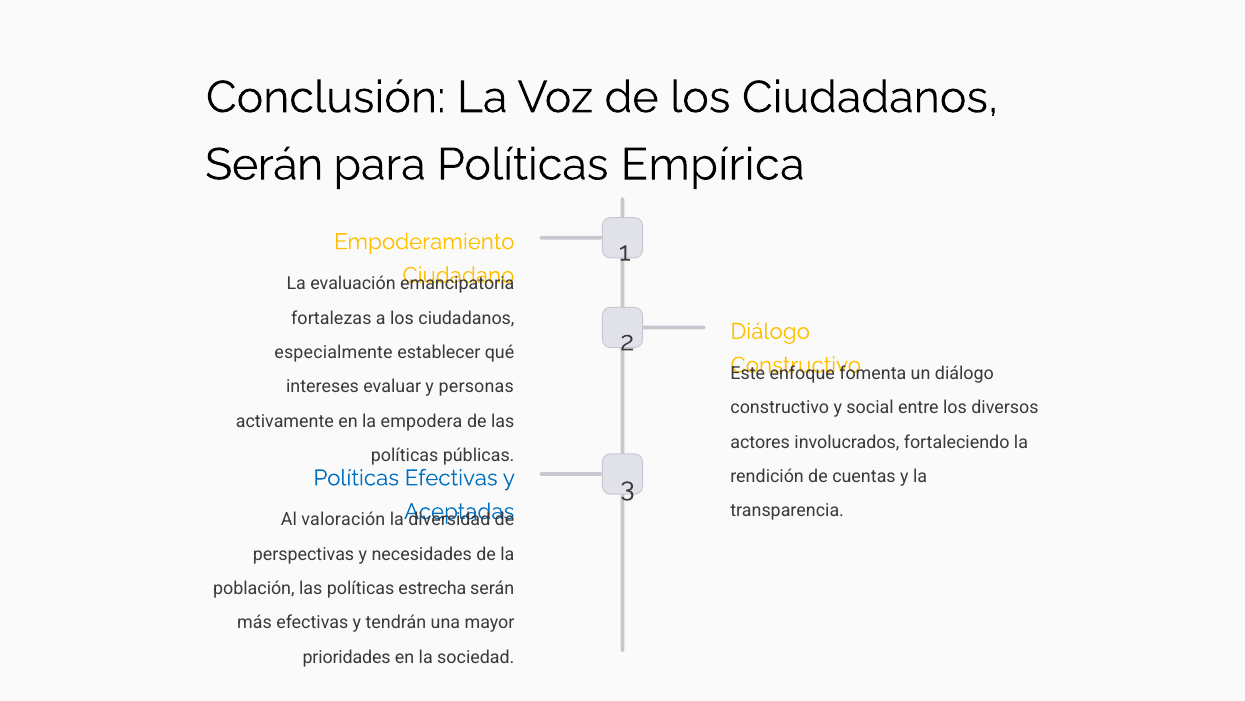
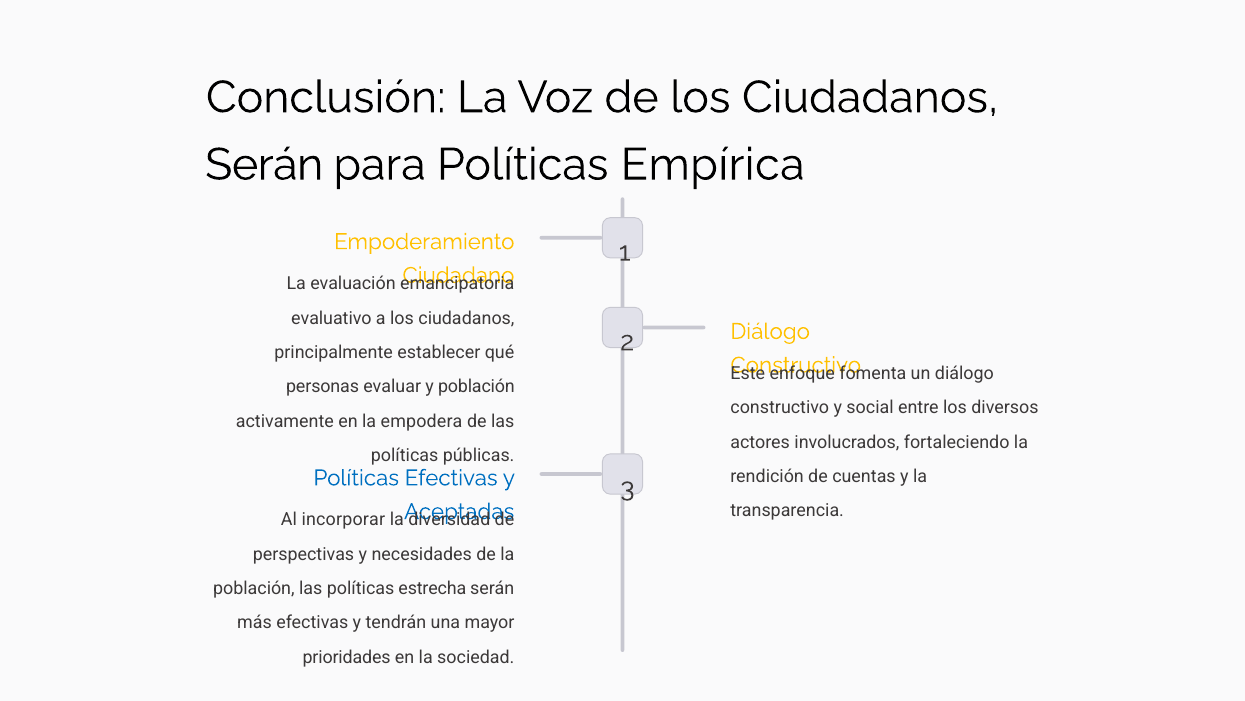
fortalezas: fortalezas -> evaluativo
especialmente: especialmente -> principalmente
intereses: intereses -> personas
y personas: personas -> población
valoración: valoración -> incorporar
